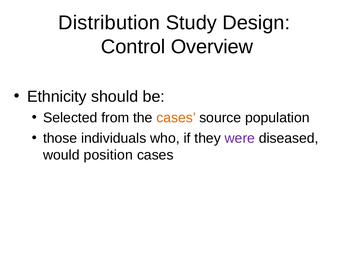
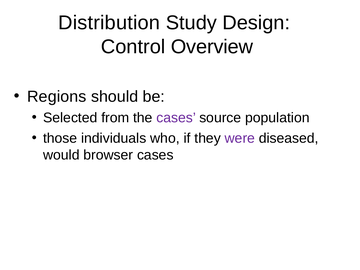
Ethnicity: Ethnicity -> Regions
cases at (176, 118) colour: orange -> purple
position: position -> browser
